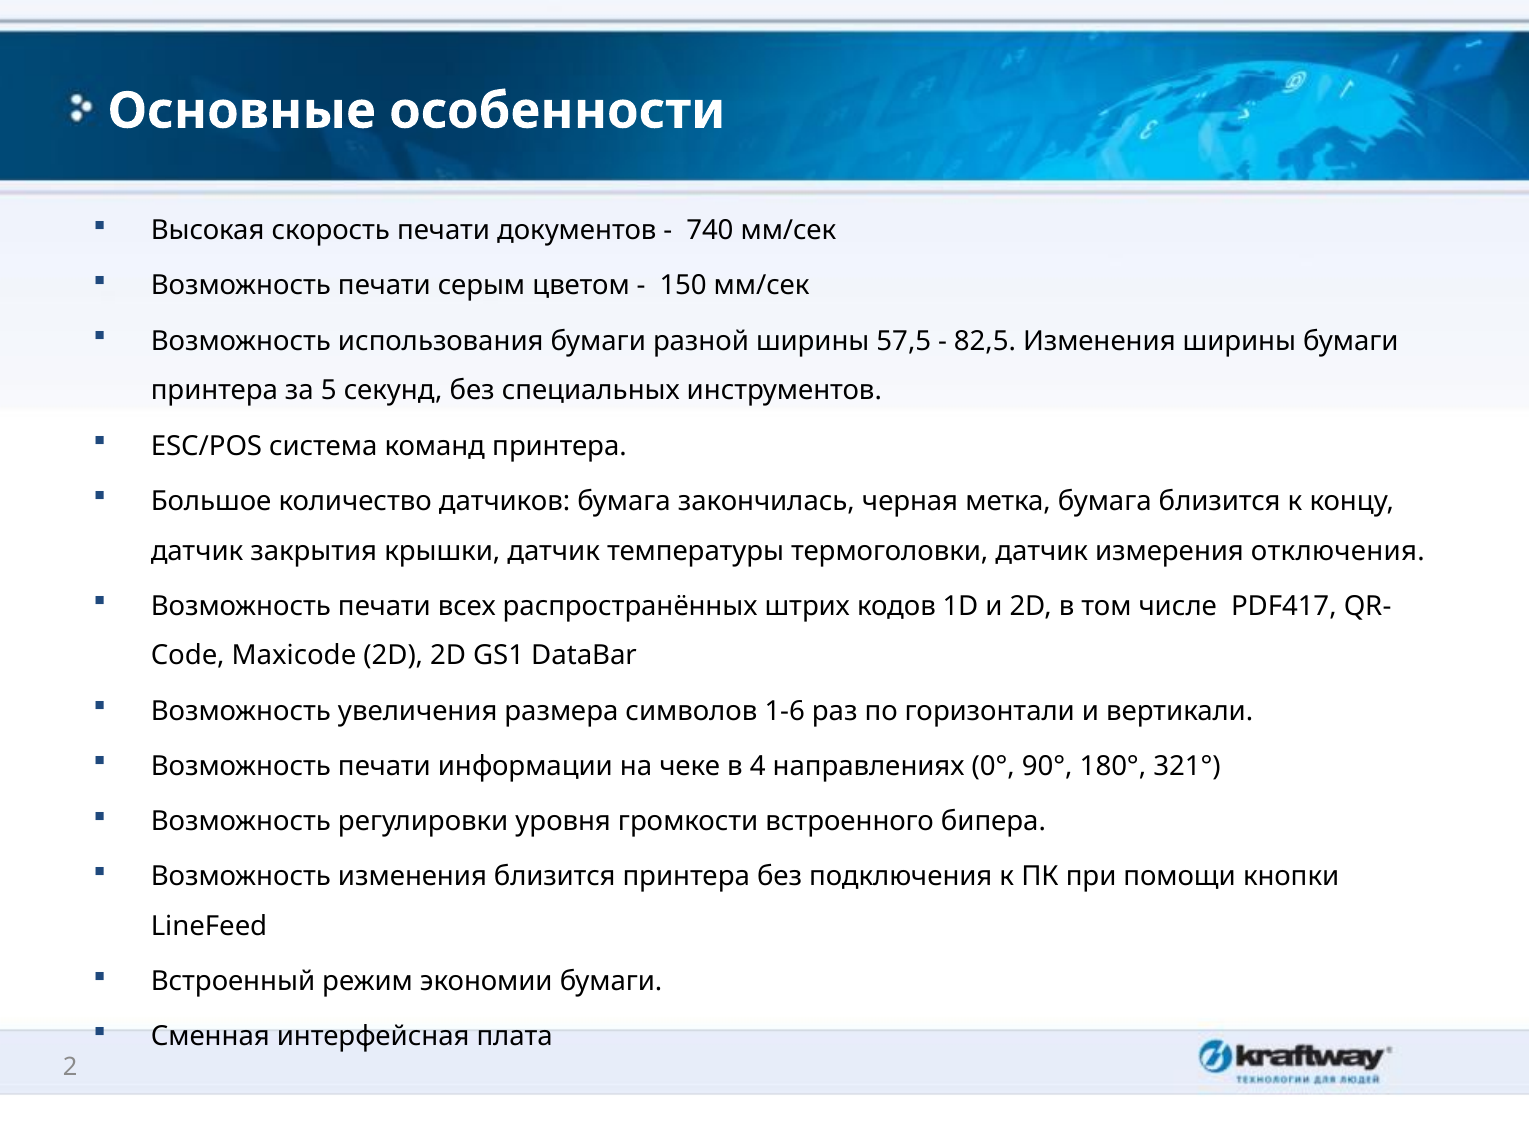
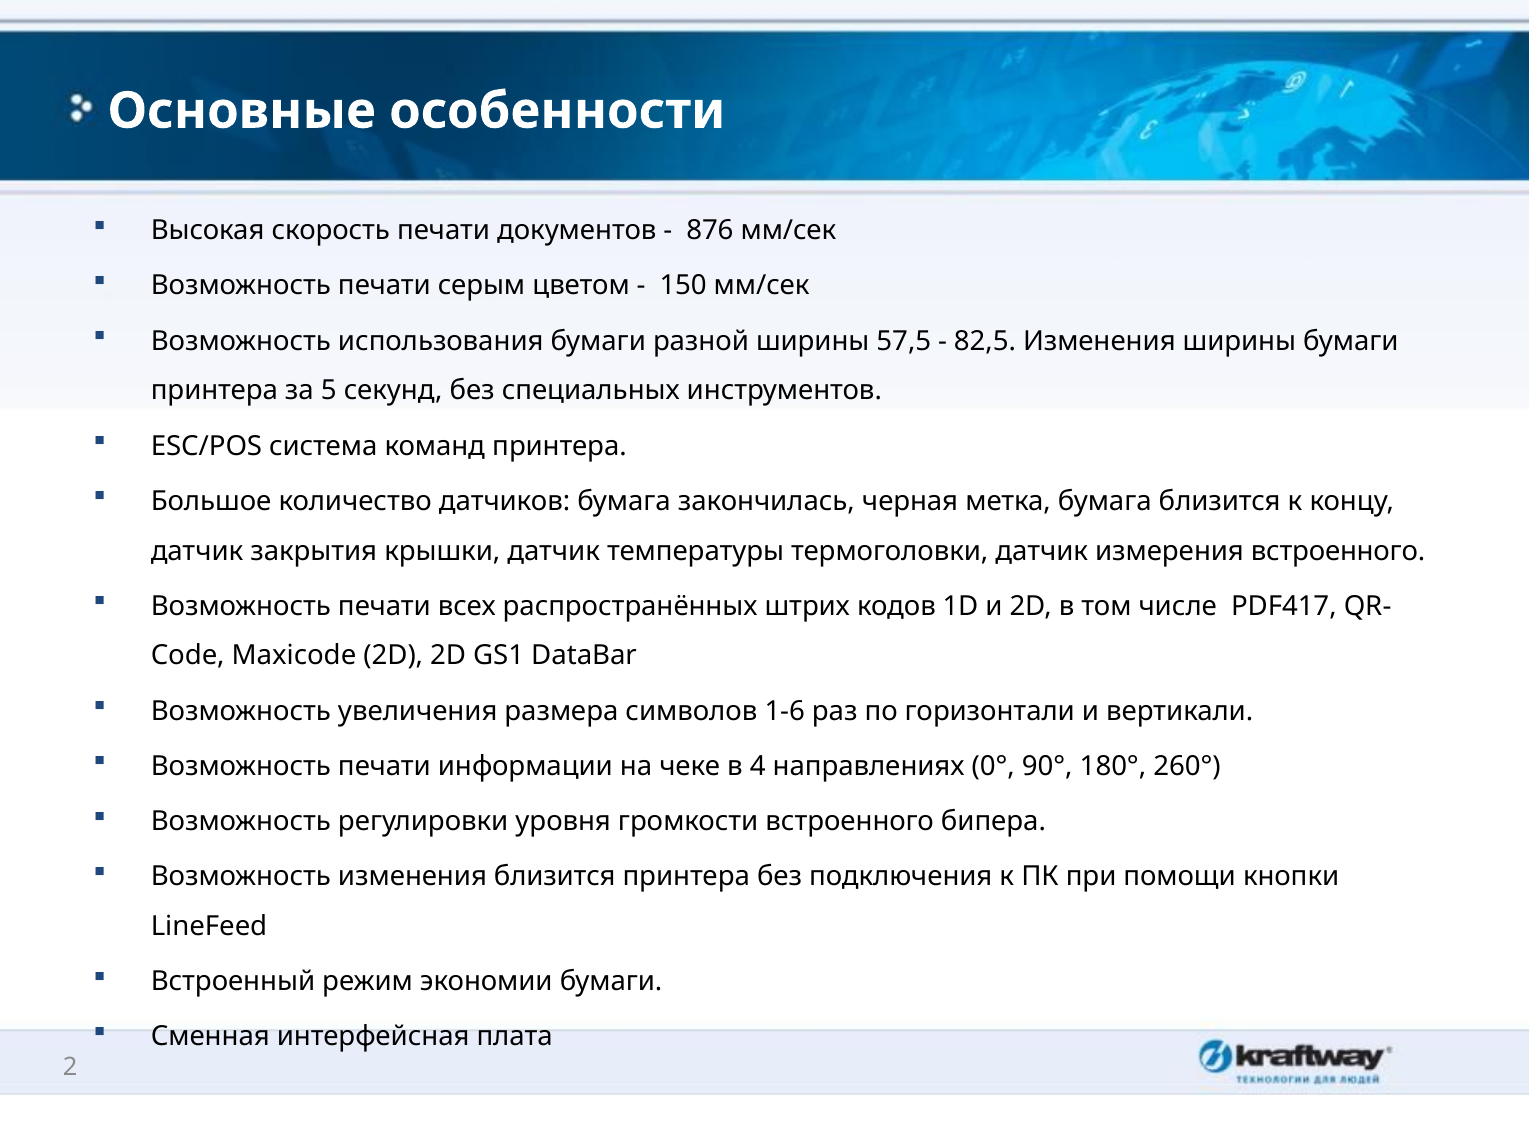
740: 740 -> 876
измерения отключения: отключения -> встроенного
321°: 321° -> 260°
